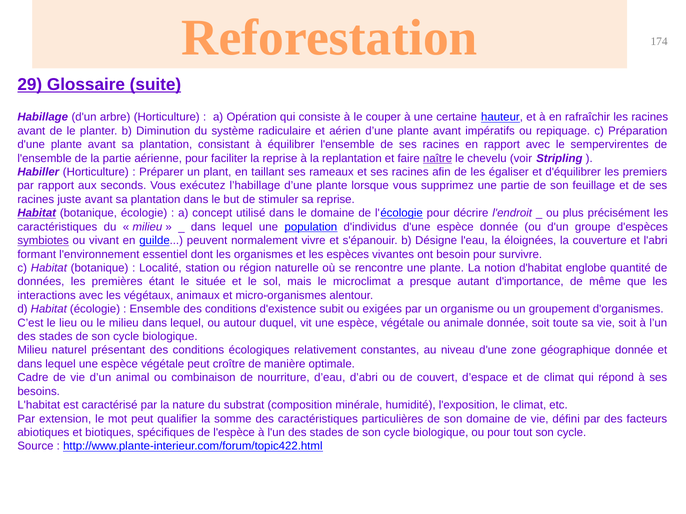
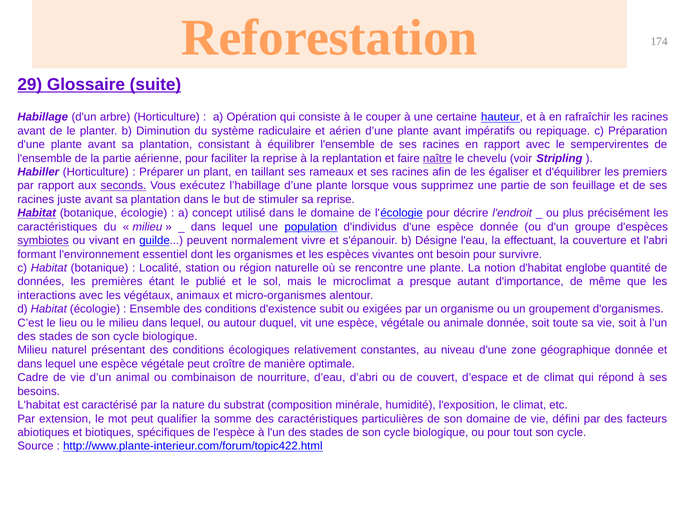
seconds underline: none -> present
éloignées: éloignées -> effectuant
située: située -> publié
